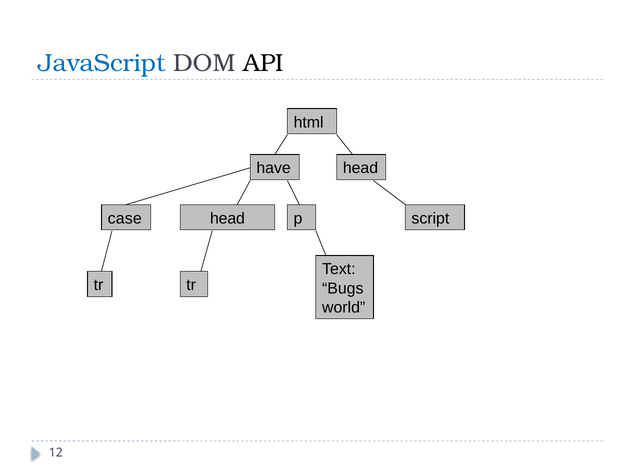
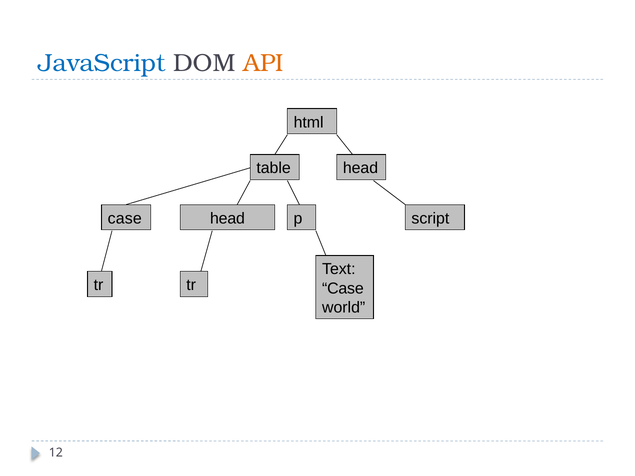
API colour: black -> orange
have: have -> table
Bugs at (343, 288): Bugs -> Case
